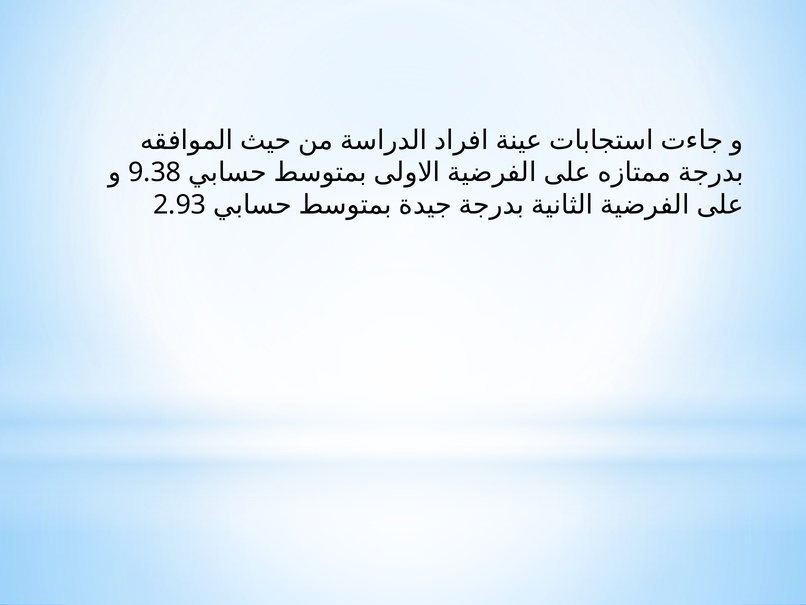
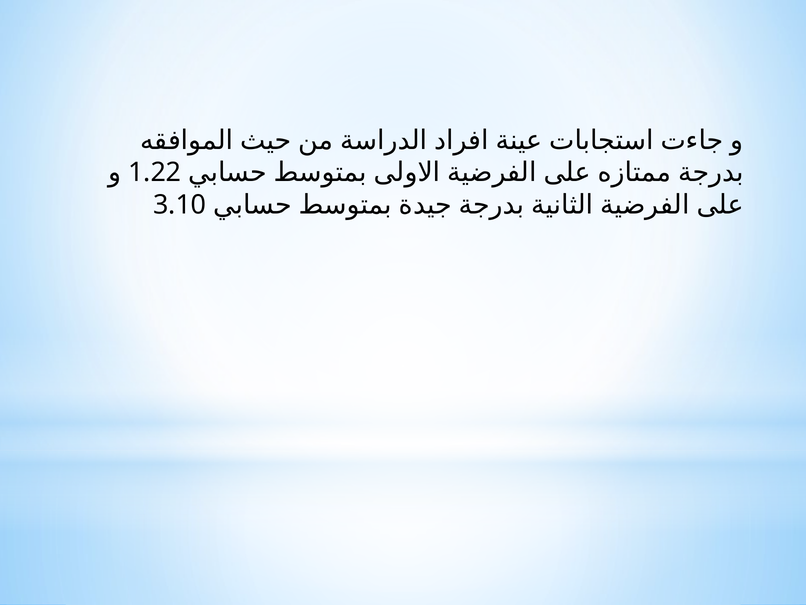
9.38: 9.38 -> 1.22
2.93: 2.93 -> 3.10
